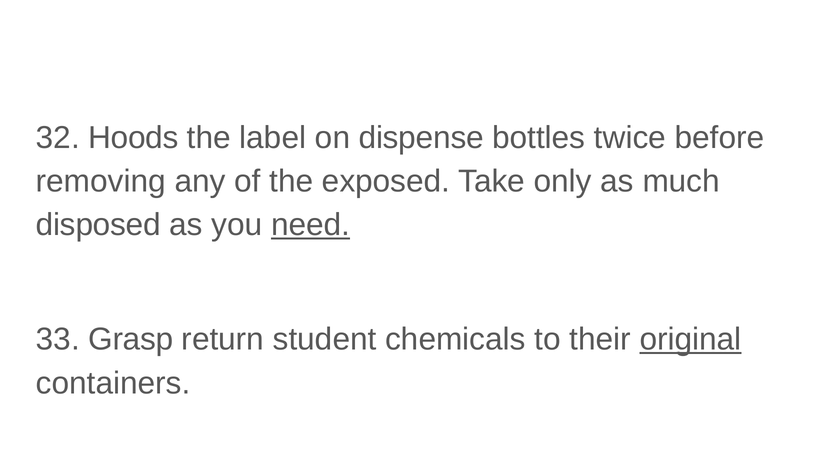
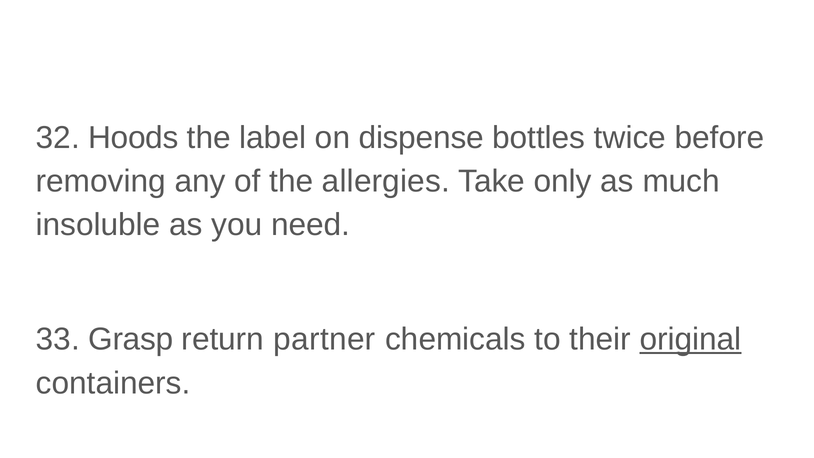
exposed: exposed -> allergies
disposed: disposed -> insoluble
need underline: present -> none
student: student -> partner
